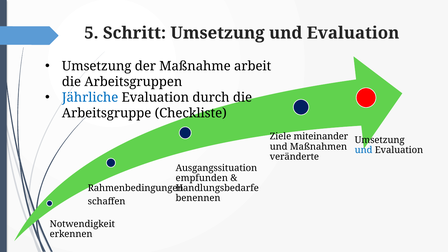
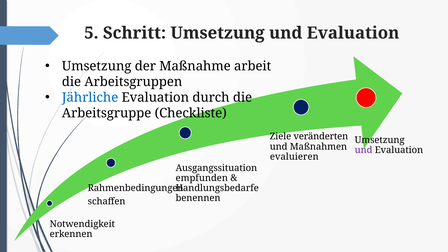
miteinander: miteinander -> veränderten
und at (364, 150) colour: blue -> purple
veränderte: veränderte -> evaluieren
